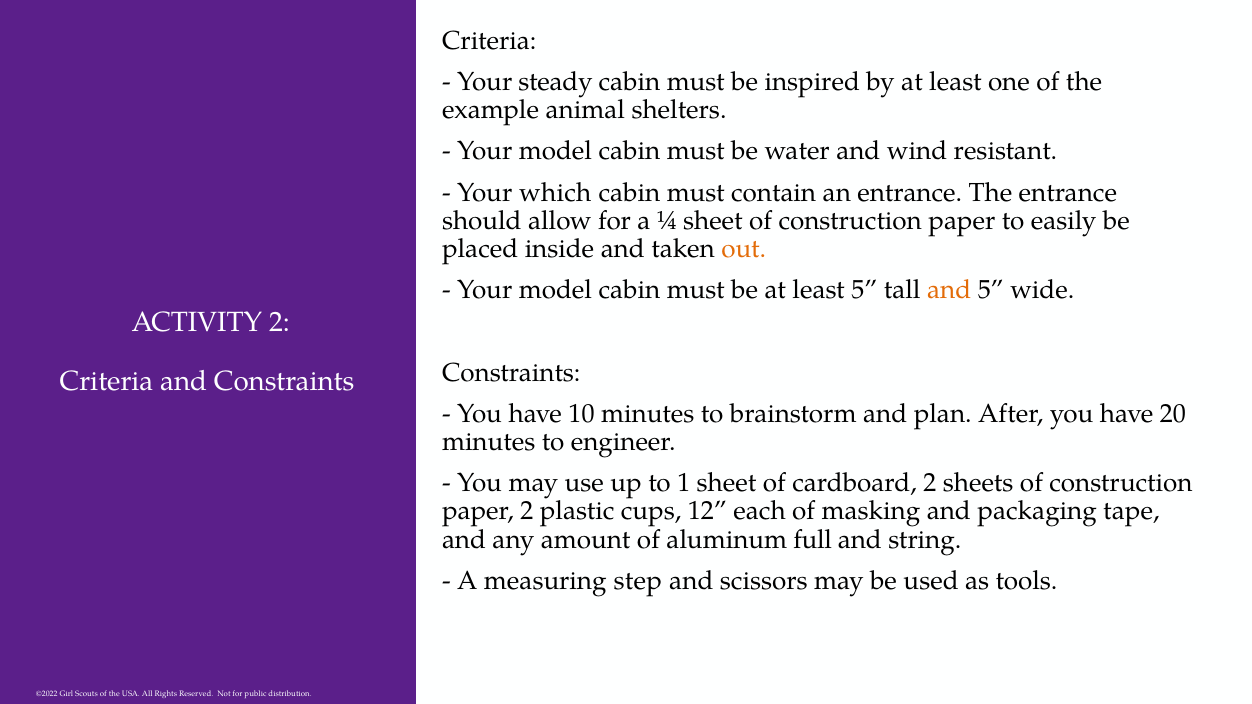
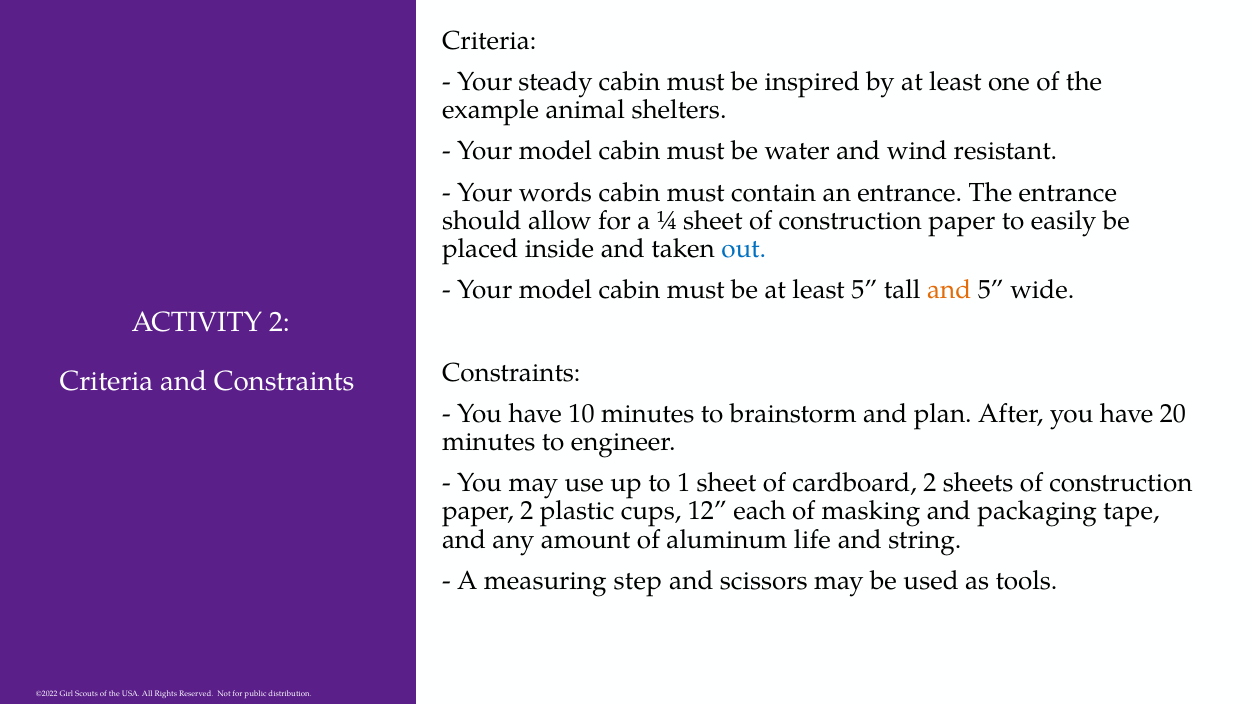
which: which -> words
out colour: orange -> blue
full: full -> life
